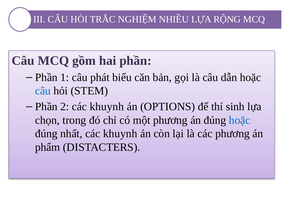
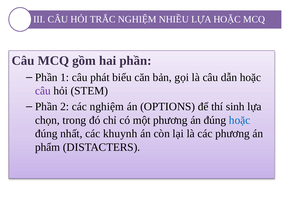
LỰA RỘNG: RỘNG -> HOẶC
câu at (43, 91) colour: blue -> purple
2 các khuynh: khuynh -> nghiệm
